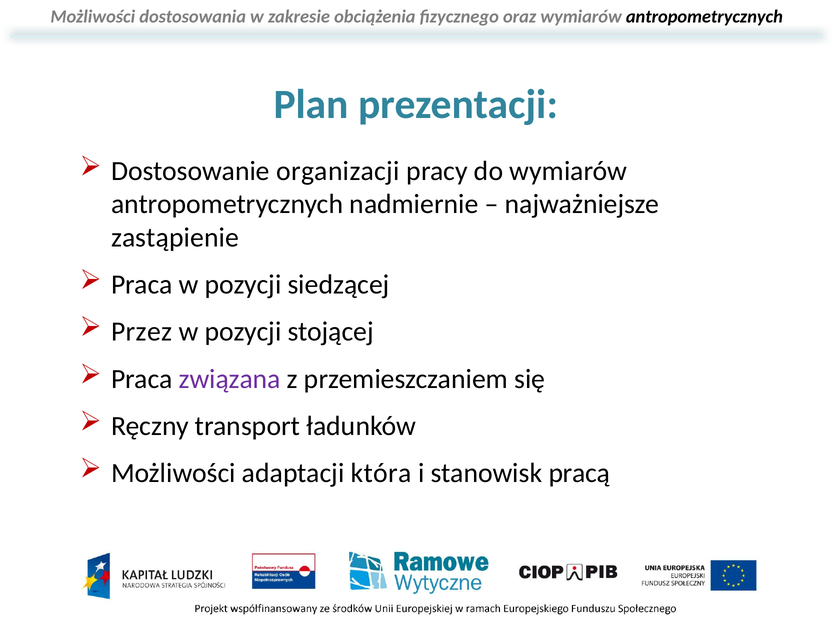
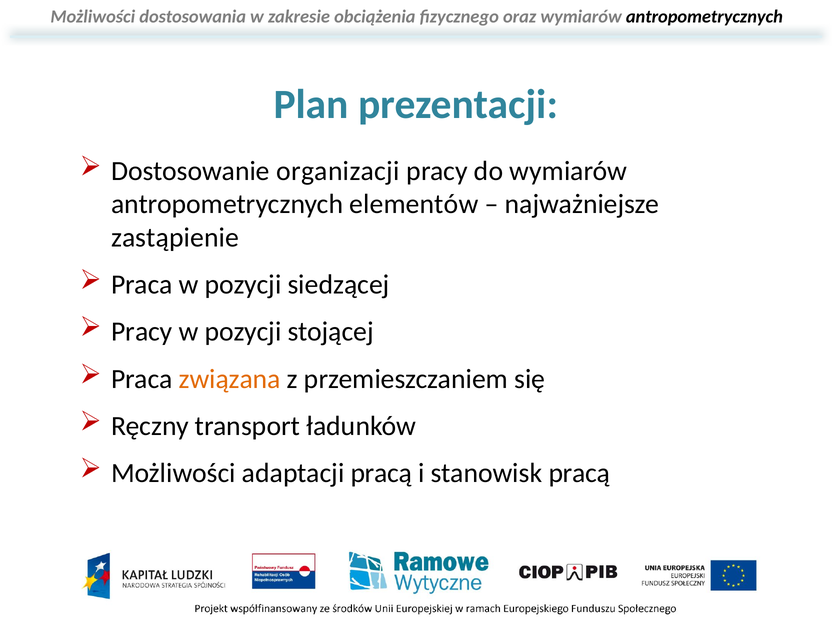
nadmiernie: nadmiernie -> elementów
Przez at (142, 332): Przez -> Pracy
związana colour: purple -> orange
adaptacji która: która -> pracą
